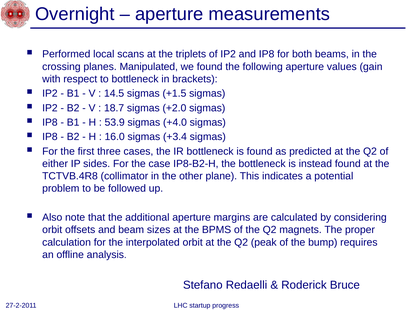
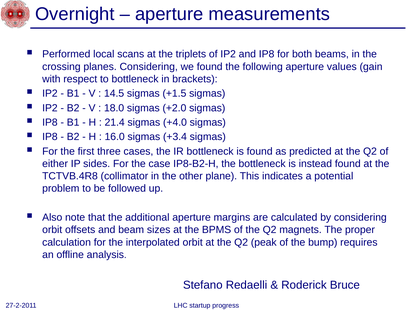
planes Manipulated: Manipulated -> Considering
18.7: 18.7 -> 18.0
53.9: 53.9 -> 21.4
